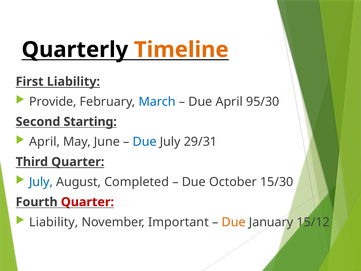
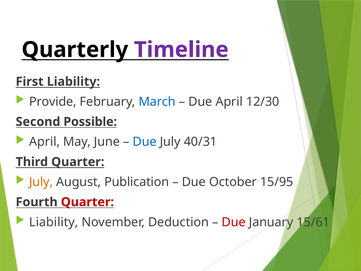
Timeline colour: orange -> purple
95/30: 95/30 -> 12/30
Starting: Starting -> Possible
29/31: 29/31 -> 40/31
July at (41, 182) colour: blue -> orange
Completed: Completed -> Publication
15/30: 15/30 -> 15/95
Important: Important -> Deduction
Due at (234, 222) colour: orange -> red
15/12: 15/12 -> 15/61
